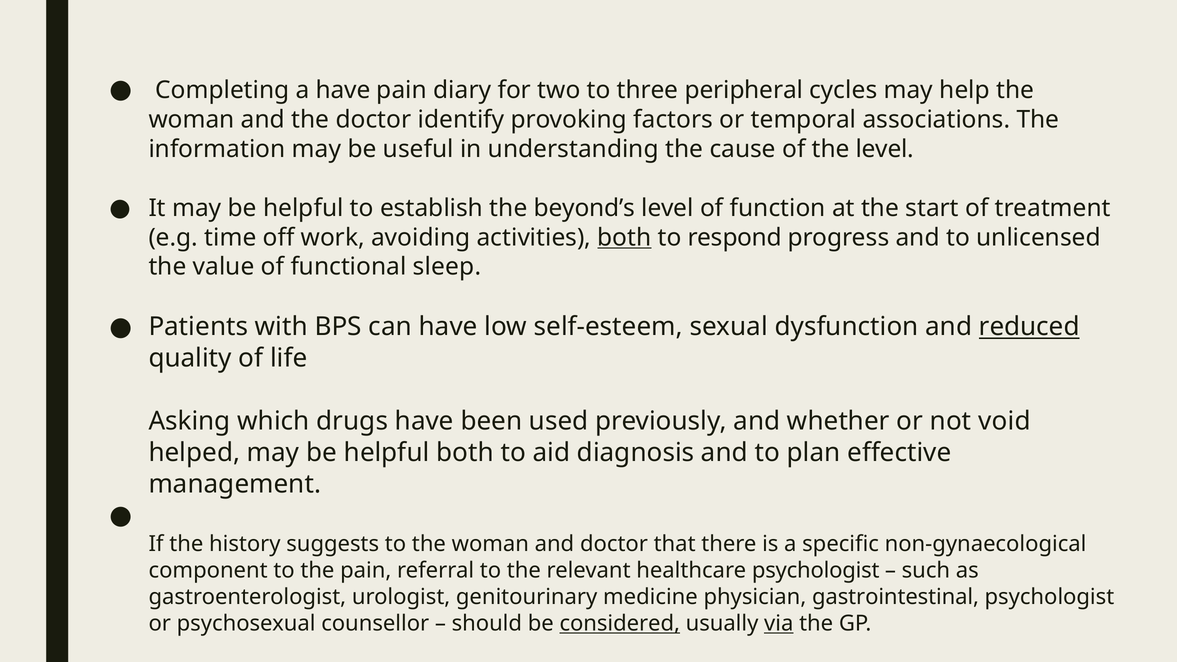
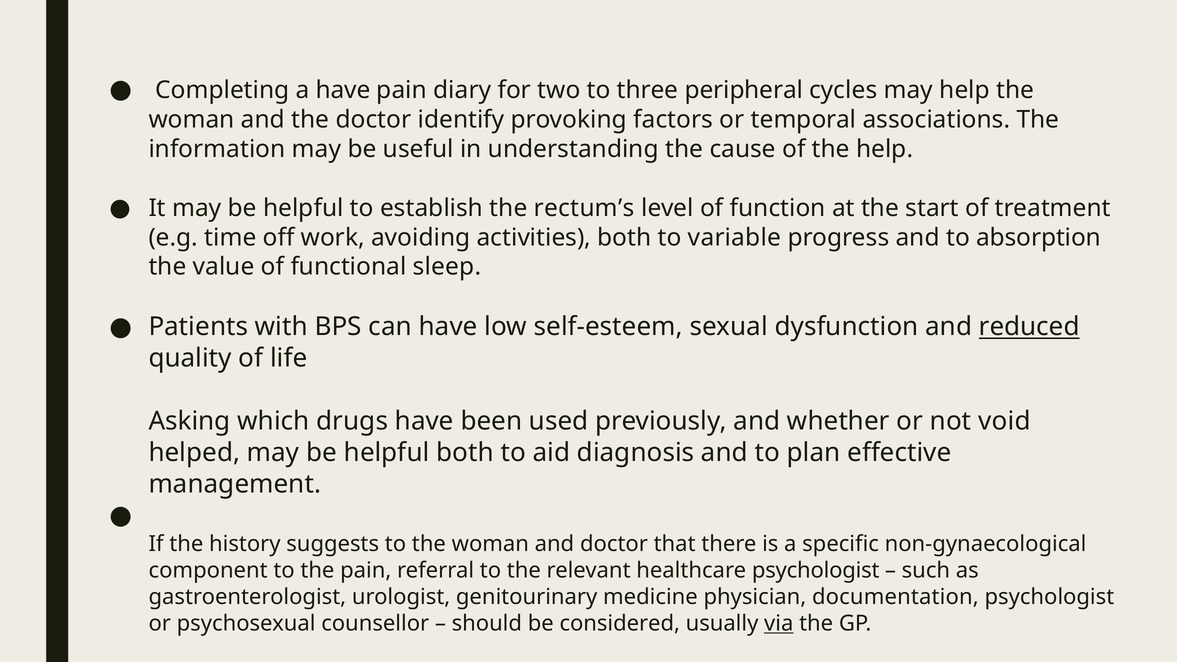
the level: level -> help
beyond’s: beyond’s -> rectum’s
both at (624, 237) underline: present -> none
respond: respond -> variable
unlicensed: unlicensed -> absorption
gastrointestinal: gastrointestinal -> documentation
considered underline: present -> none
